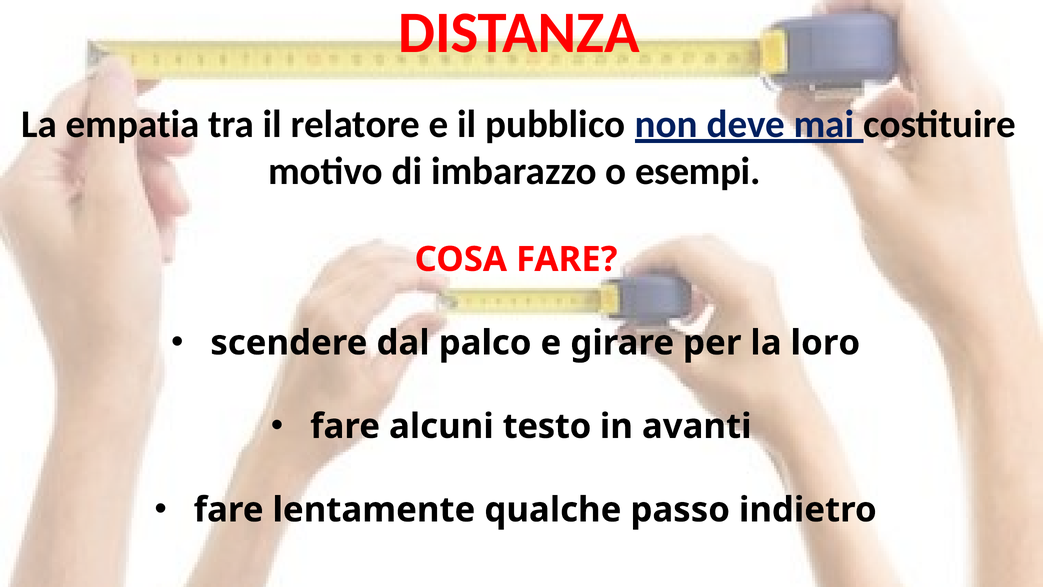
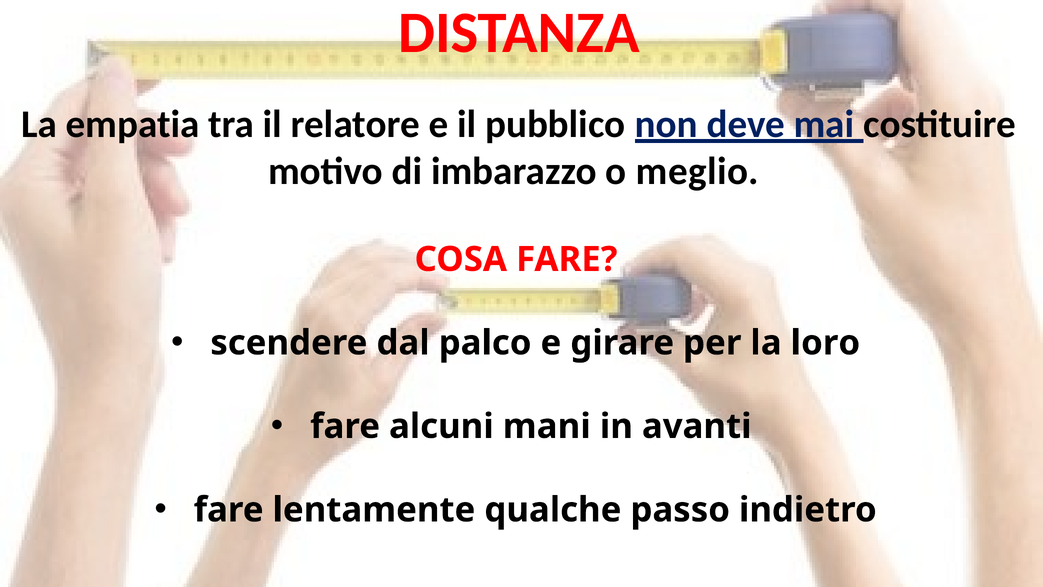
esempi: esempi -> meglio
testo: testo -> mani
